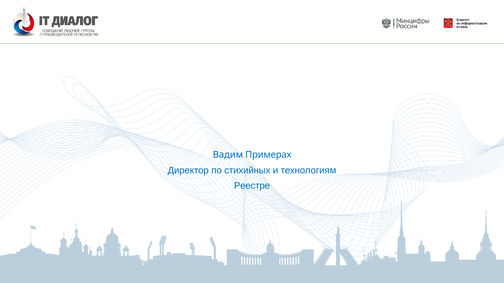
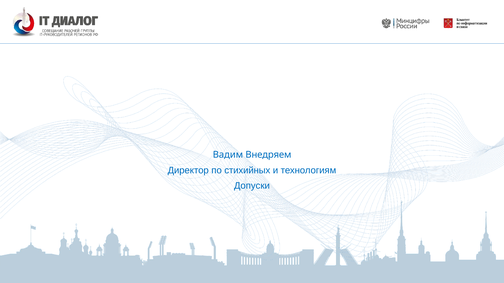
Примерах: Примерах -> Внедряем
Реестре: Реестре -> Допуски
